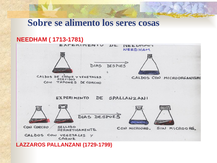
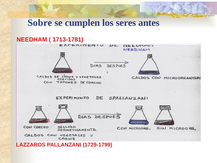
alimento: alimento -> cumplen
cosas: cosas -> antes
